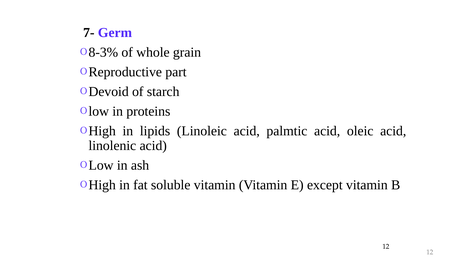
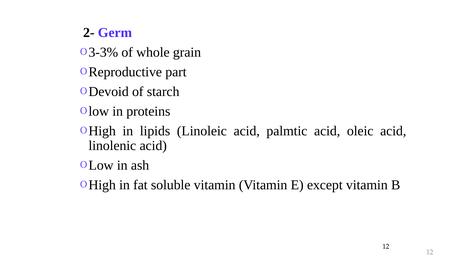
7-: 7- -> 2-
8-3%: 8-3% -> 3-3%
